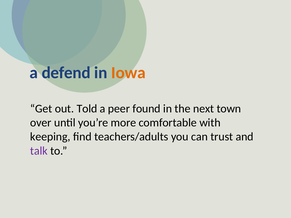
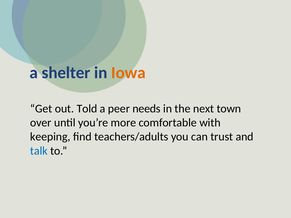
defend: defend -> shelter
found: found -> needs
talk colour: purple -> blue
